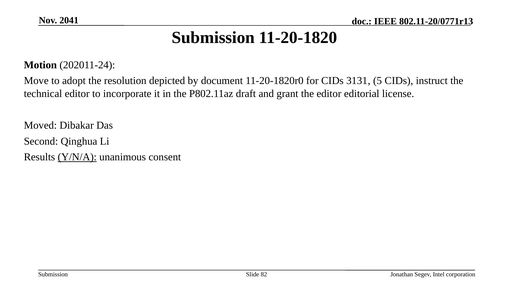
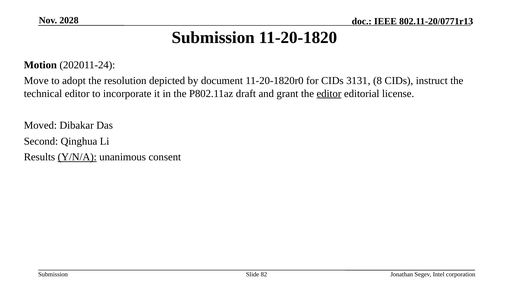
2041: 2041 -> 2028
5: 5 -> 8
editor at (329, 94) underline: none -> present
